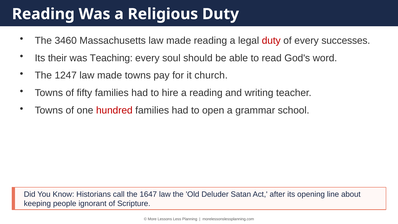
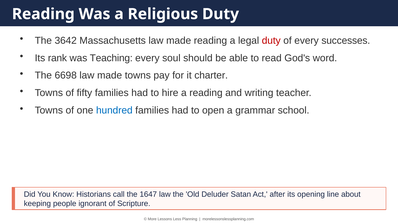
3460: 3460 -> 3642
their: their -> rank
1247: 1247 -> 6698
church: church -> charter
hundred colour: red -> blue
